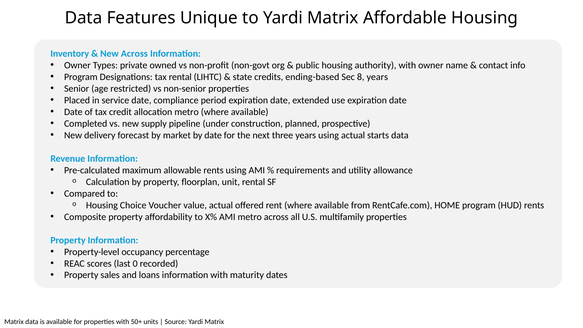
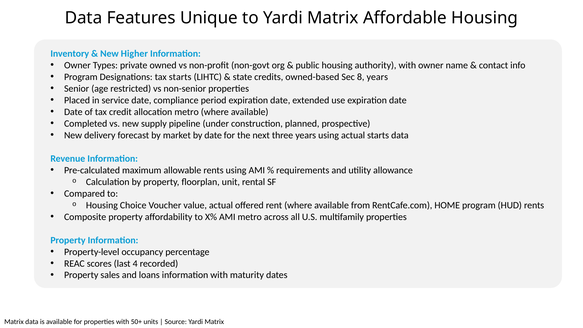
New Across: Across -> Higher
tax rental: rental -> starts
ending-based: ending-based -> owned-based
0: 0 -> 4
